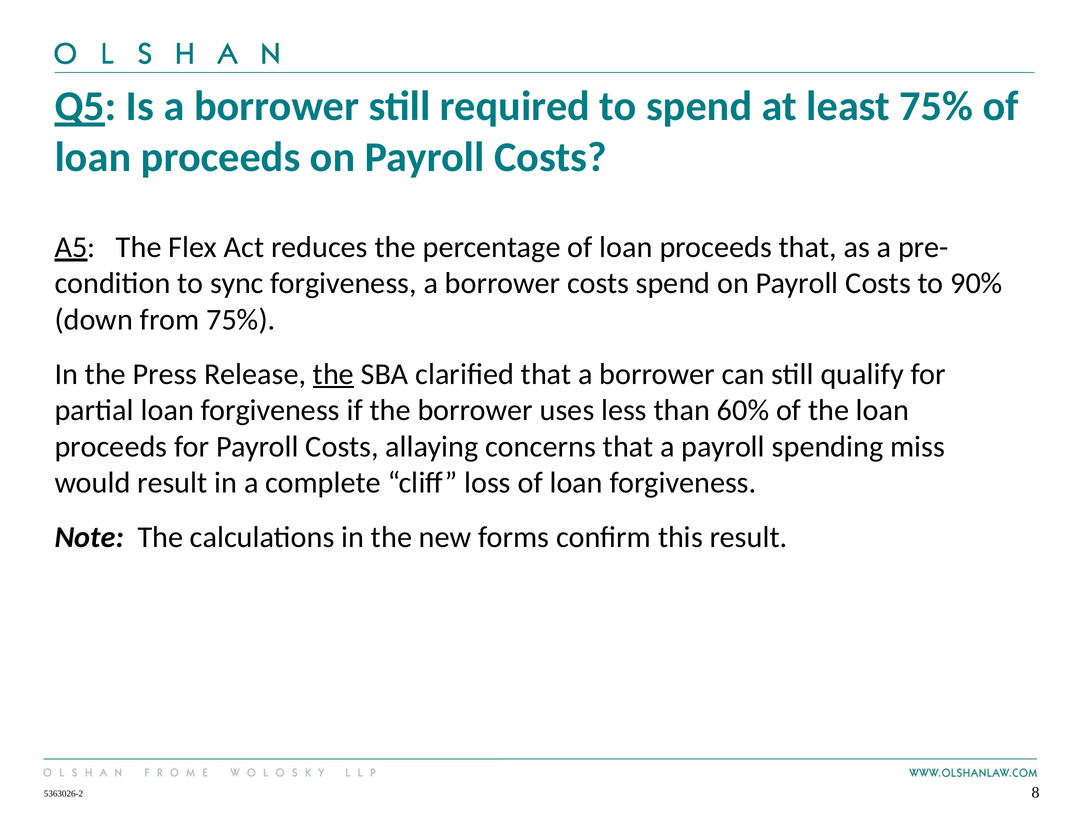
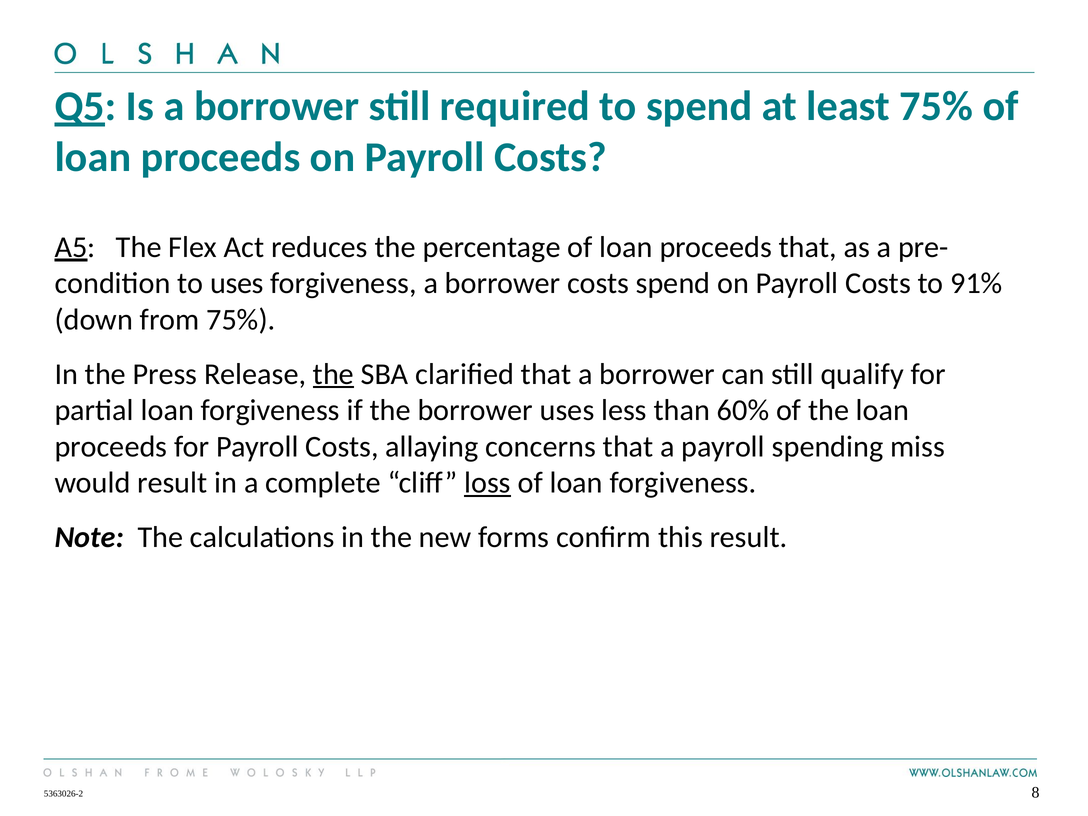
to sync: sync -> uses
90%: 90% -> 91%
loss underline: none -> present
